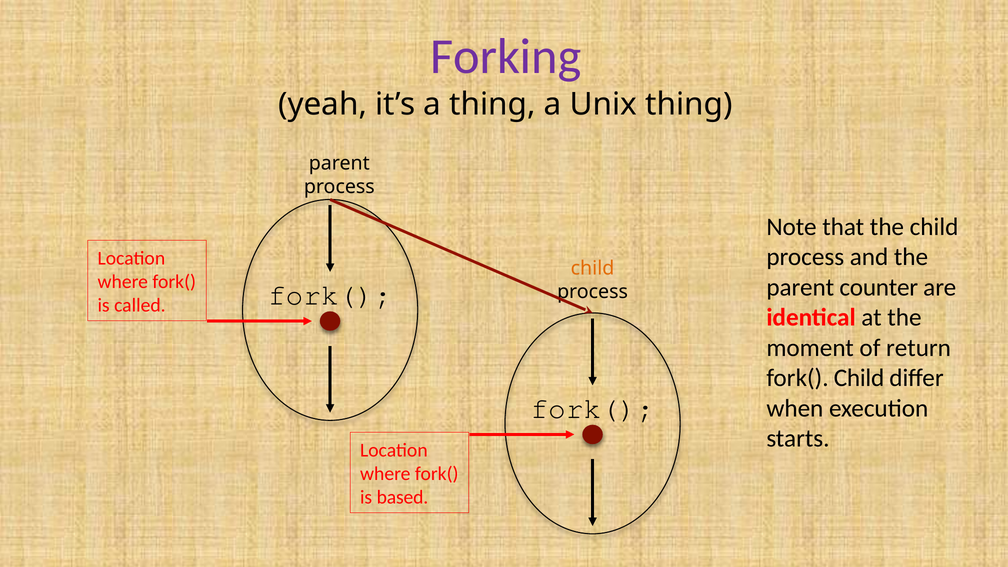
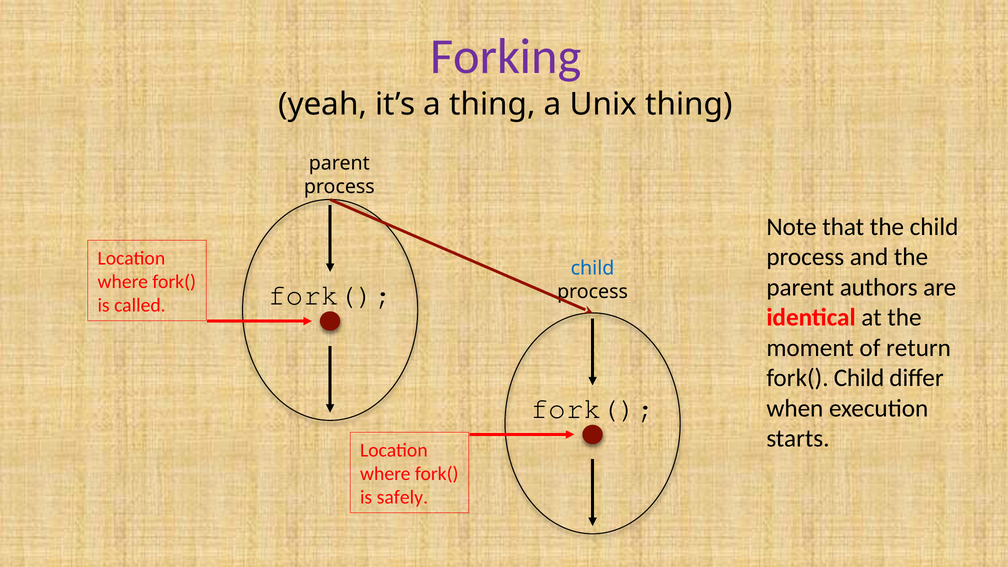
child at (593, 268) colour: orange -> blue
counter: counter -> authors
based: based -> safely
